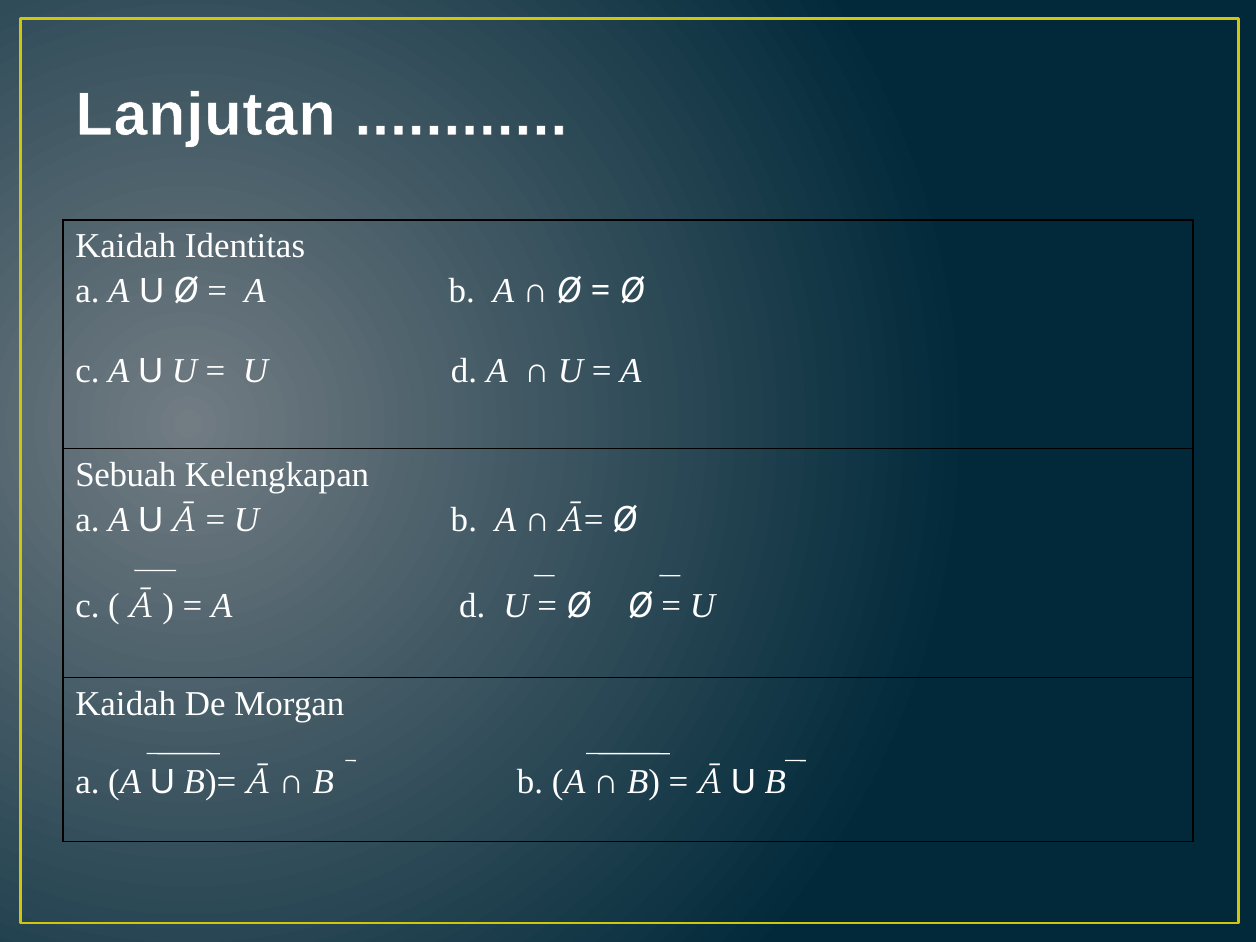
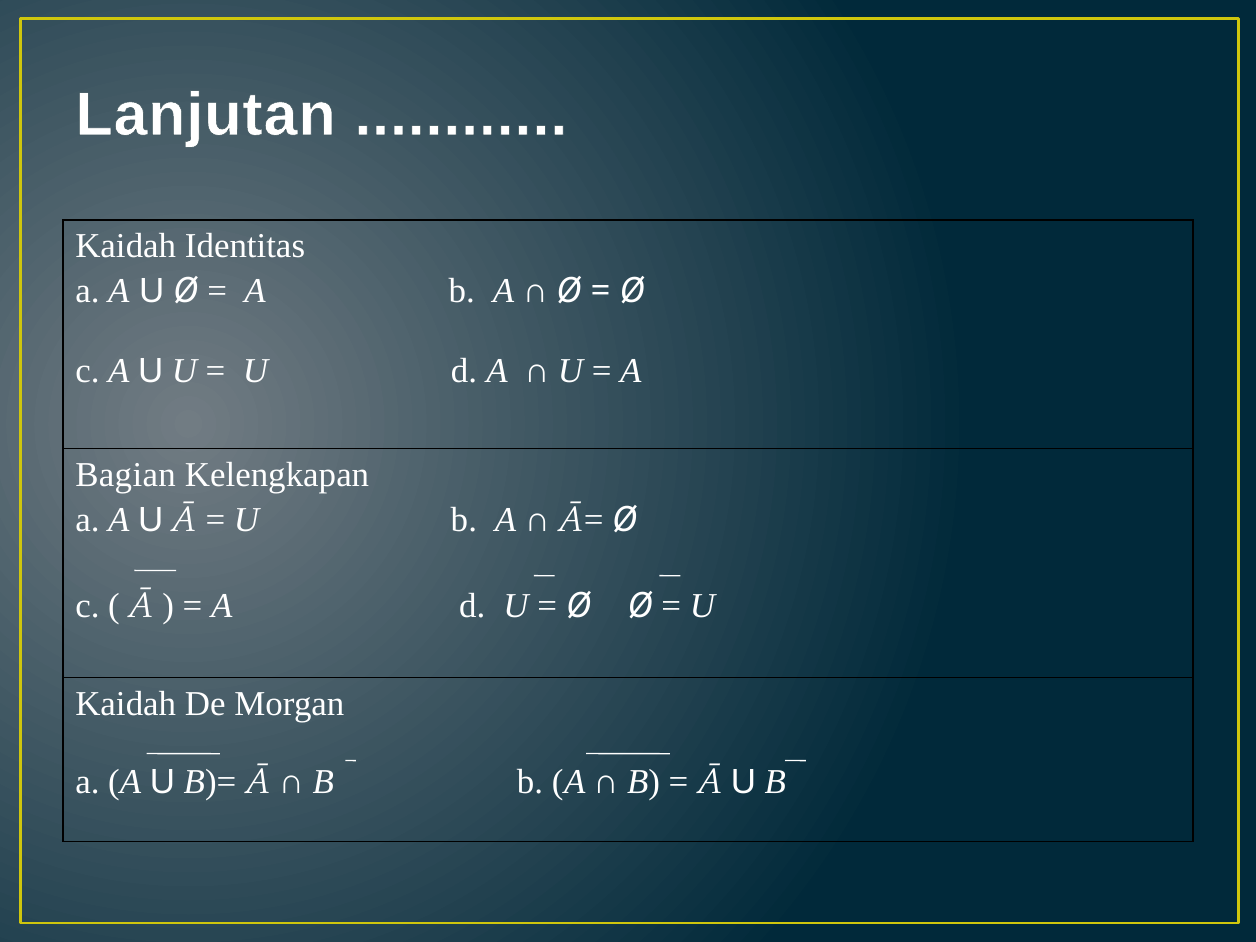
Sebuah: Sebuah -> Bagian
